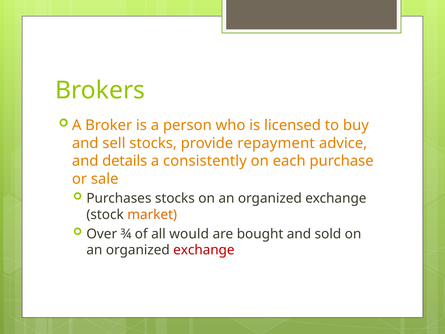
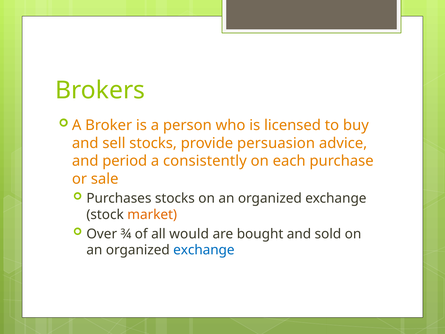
repayment: repayment -> persuasion
details: details -> period
exchange at (204, 250) colour: red -> blue
